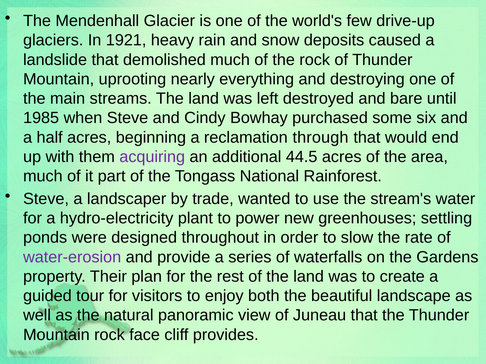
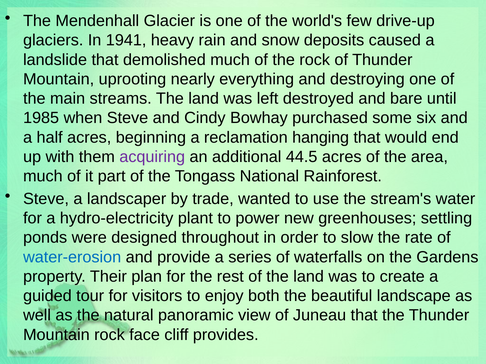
1921: 1921 -> 1941
through: through -> hanging
water-erosion colour: purple -> blue
